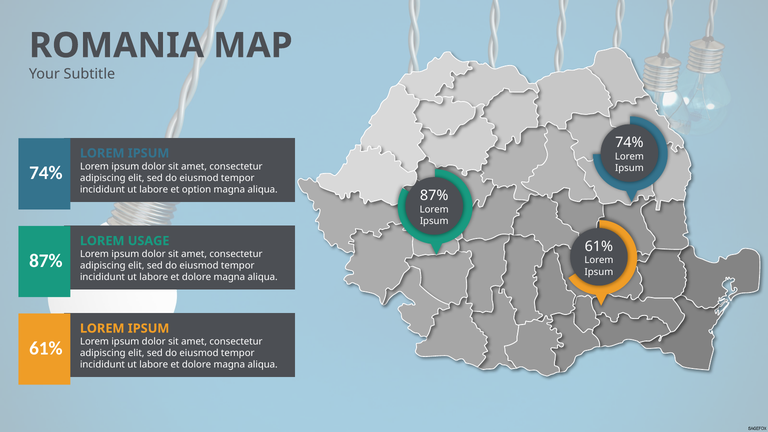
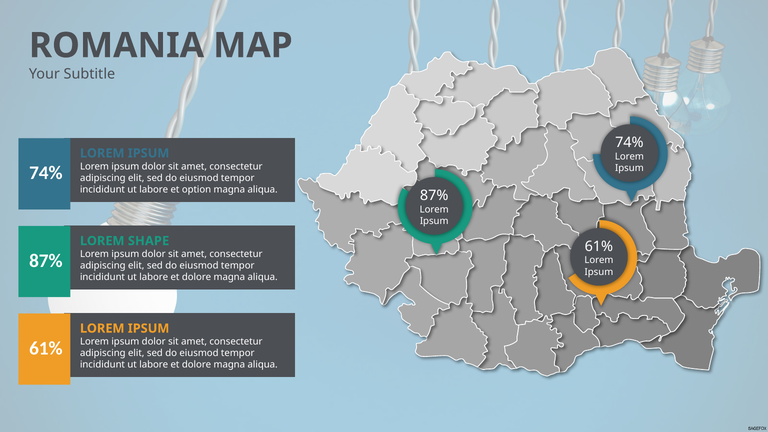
USAGE: USAGE -> SHAPE
